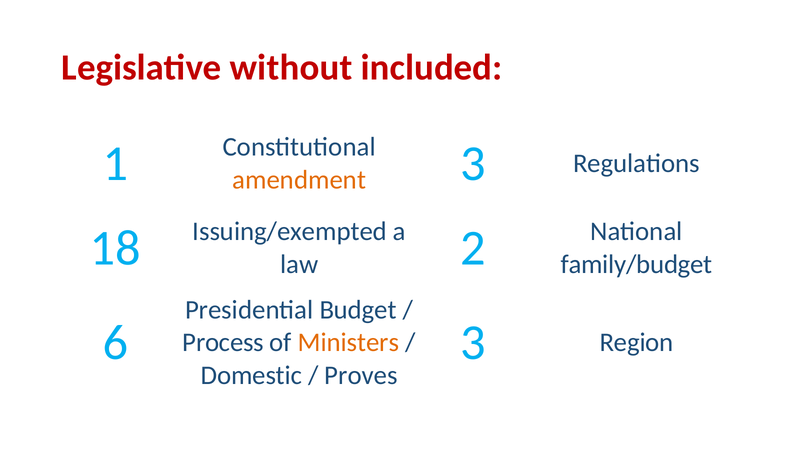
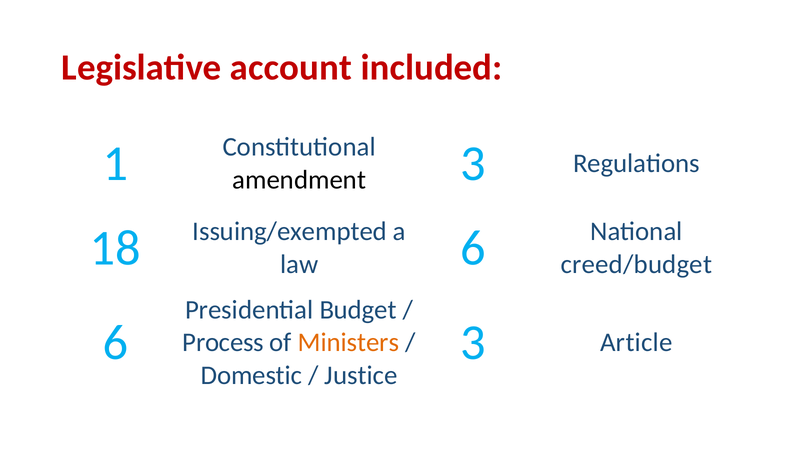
without: without -> account
amendment colour: orange -> black
law 2: 2 -> 6
family/budget: family/budget -> creed/budget
Region: Region -> Article
Proves: Proves -> Justice
